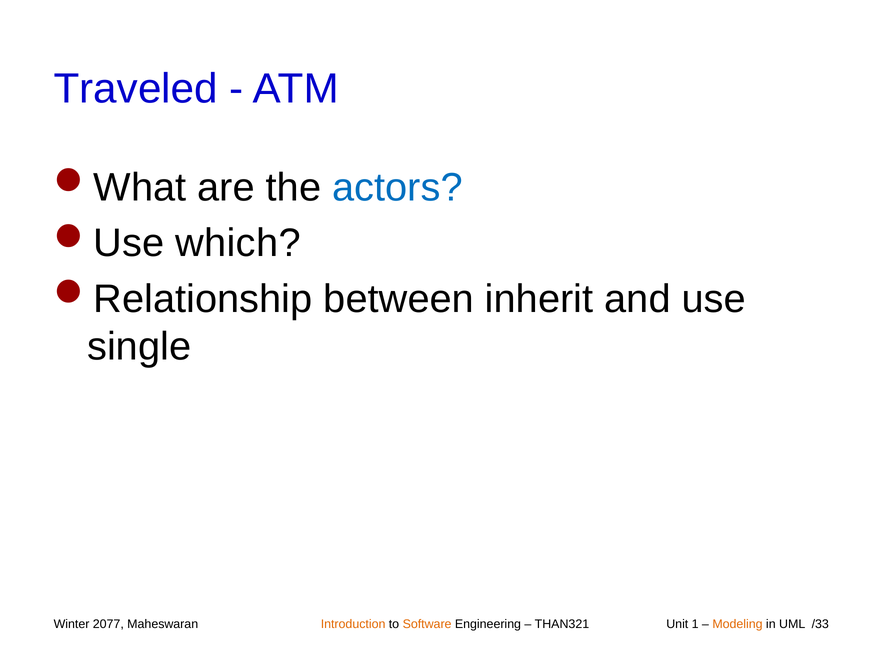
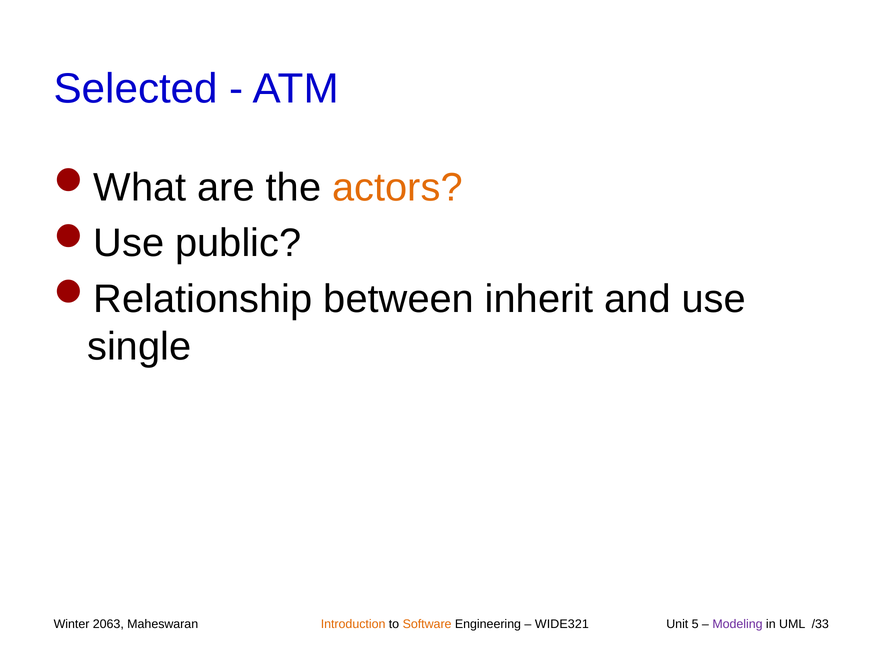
Traveled: Traveled -> Selected
actors colour: blue -> orange
which: which -> public
2077: 2077 -> 2063
THAN321: THAN321 -> WIDE321
1: 1 -> 5
Modeling colour: orange -> purple
